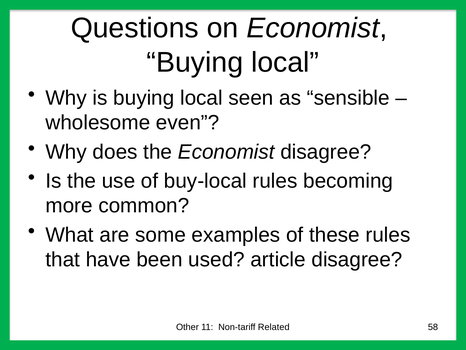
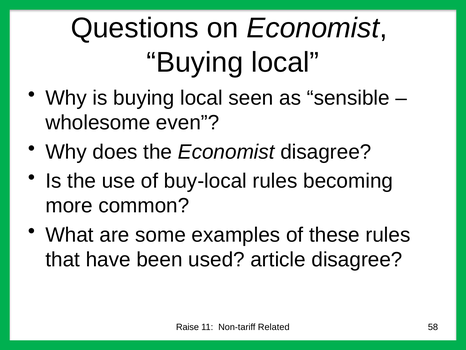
Other: Other -> Raise
